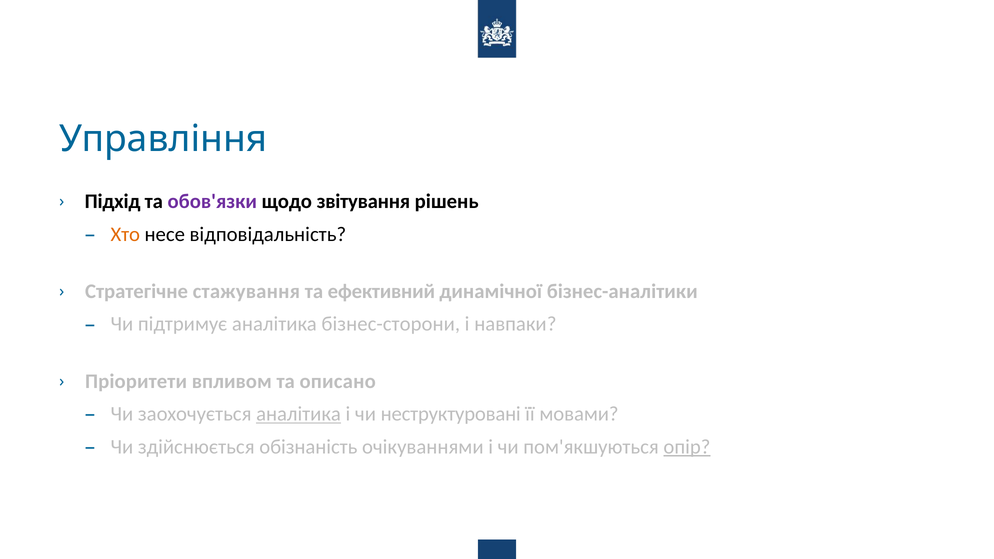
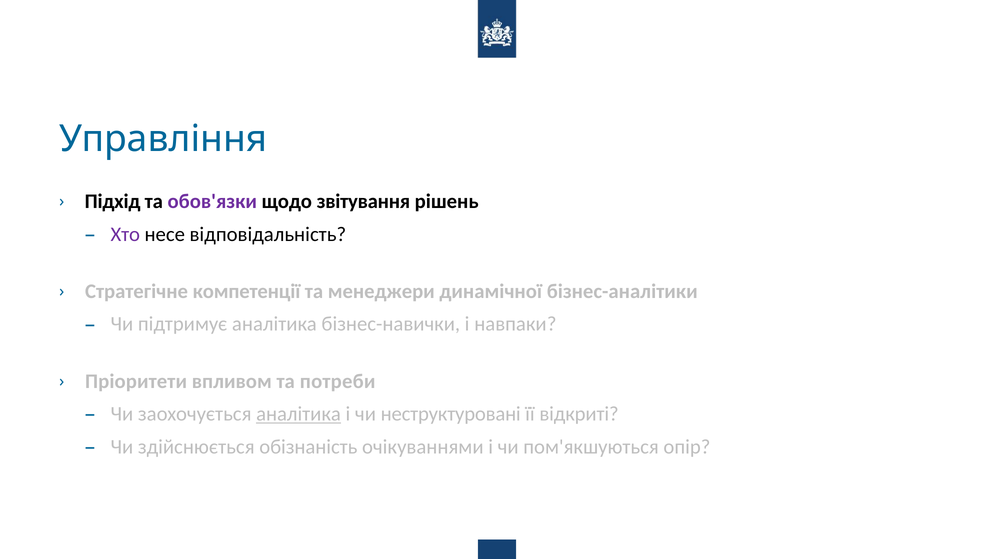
Хто colour: orange -> purple
стажування: стажування -> компетенції
ефективний: ефективний -> менеджери
бізнес-сторони: бізнес-сторони -> бізнес-навички
описано: описано -> потреби
мовами: мовами -> відкриті
опір underline: present -> none
